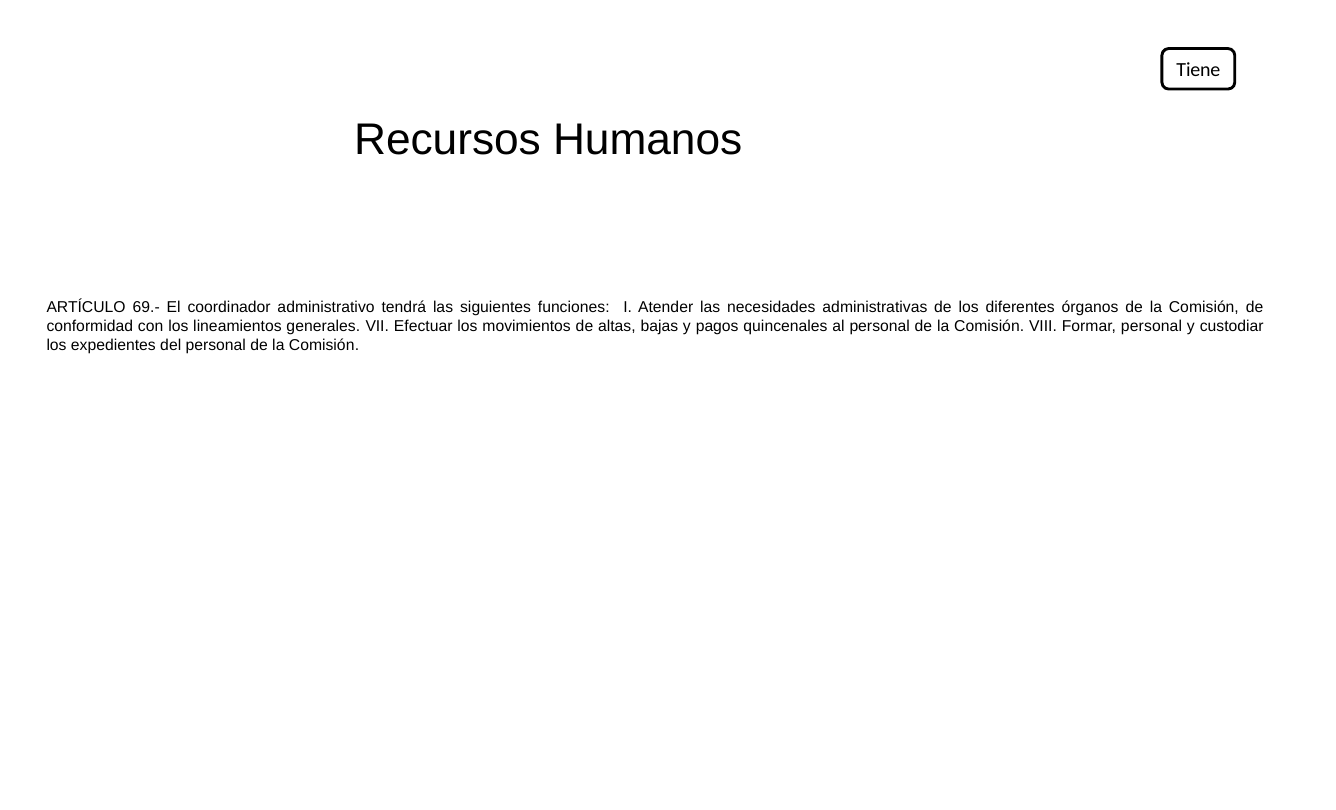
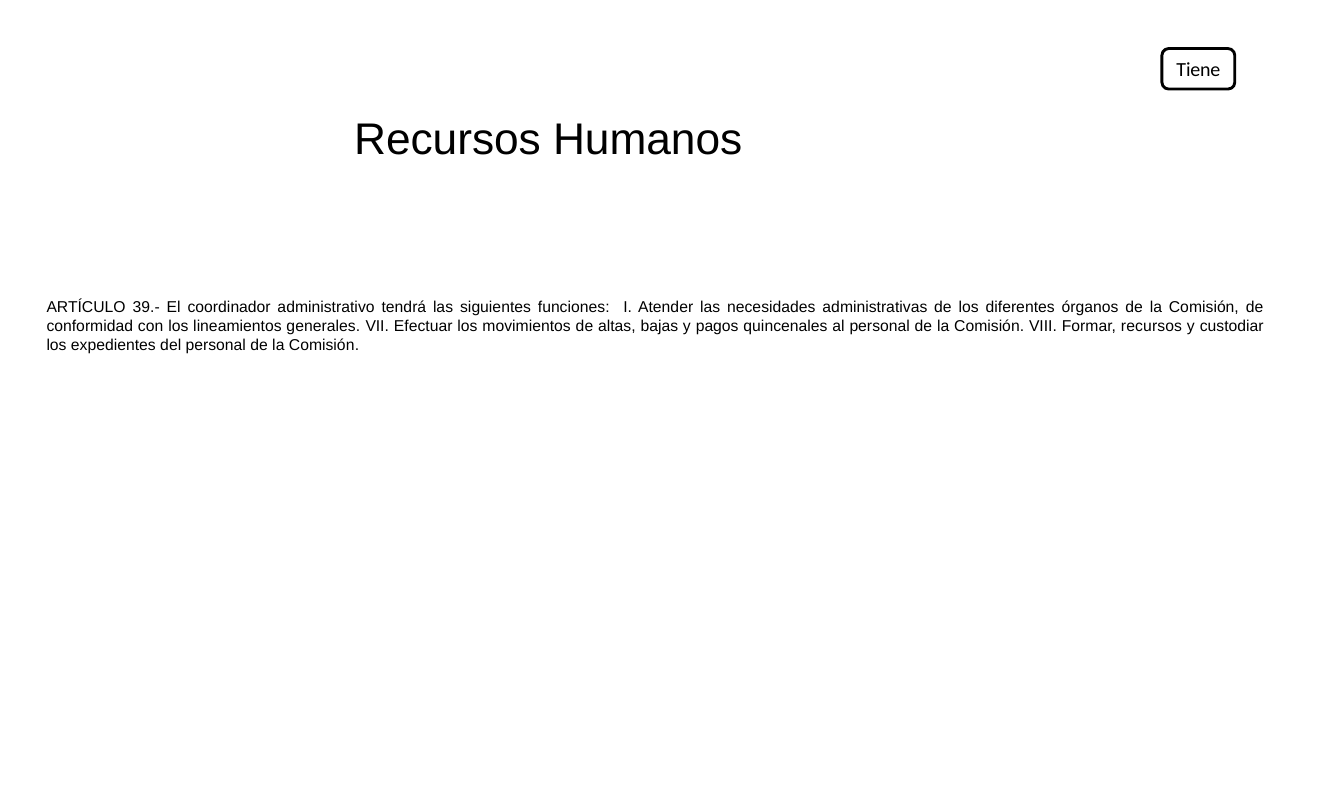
69.-: 69.- -> 39.-
Formar personal: personal -> recursos
